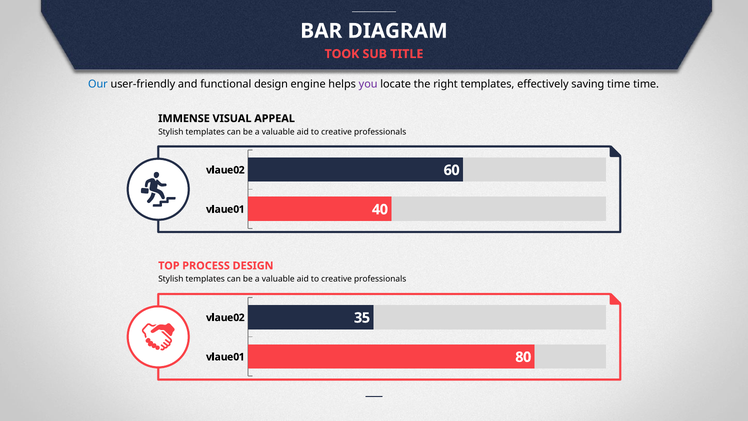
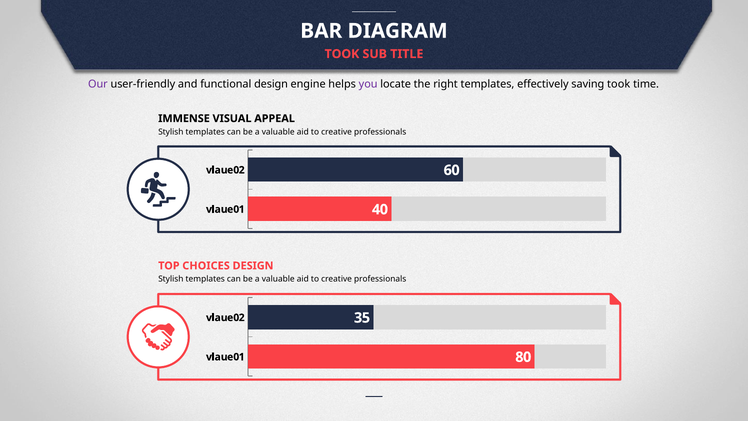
Our colour: blue -> purple
saving time: time -> took
PROCESS: PROCESS -> CHOICES
